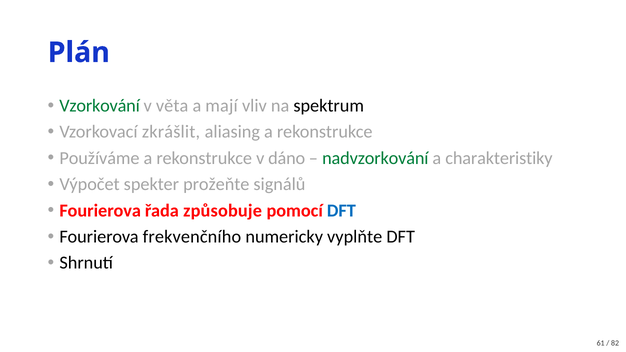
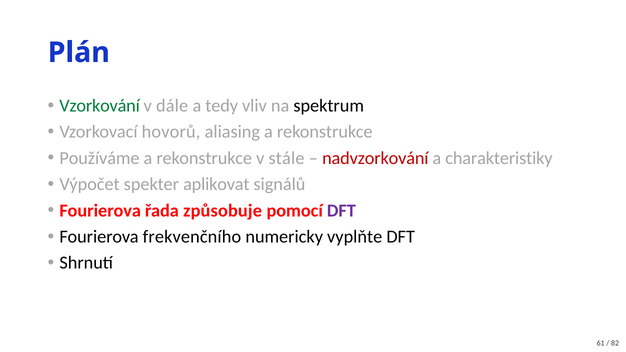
věta: věta -> dále
mají: mají -> tedy
zkrášlit: zkrášlit -> hovorů
dáno: dáno -> stále
nadvzorkování colour: green -> red
prožeňte: prožeňte -> aplikovat
DFT at (341, 211) colour: blue -> purple
